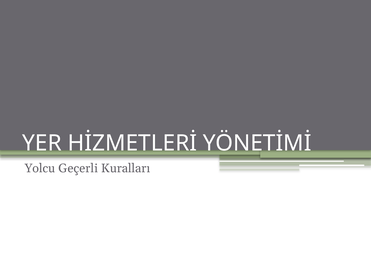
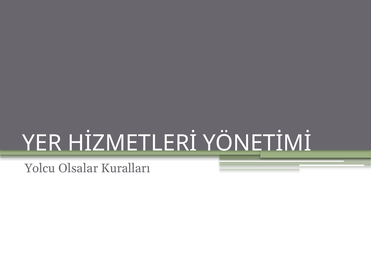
Geçerli: Geçerli -> Olsalar
